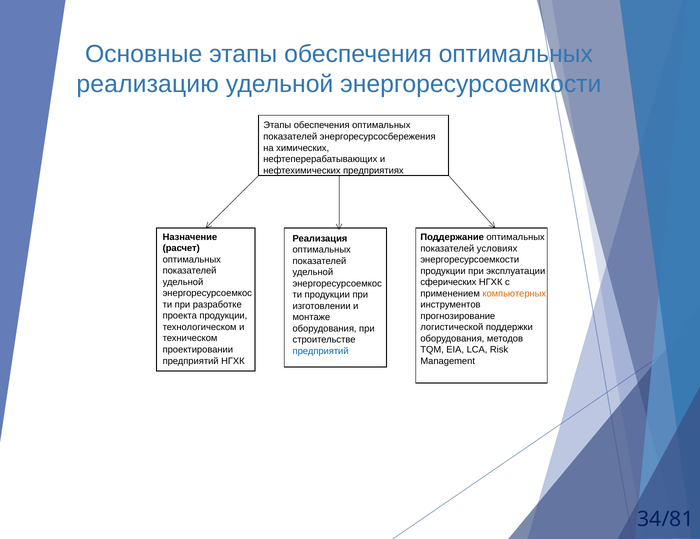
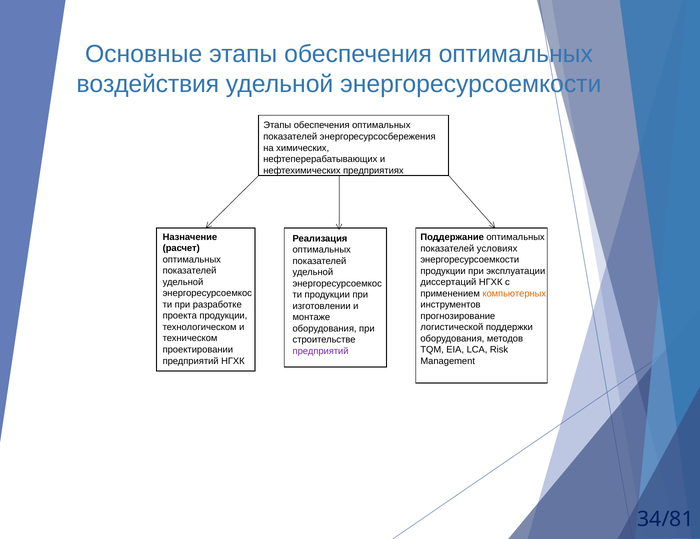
реализацию: реализацию -> воздействия
сферических: сферических -> диссертаций
предприятий at (321, 351) colour: blue -> purple
